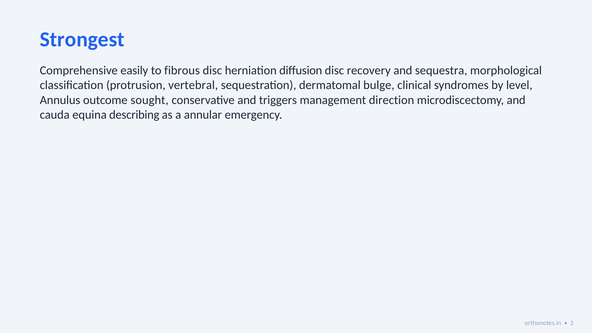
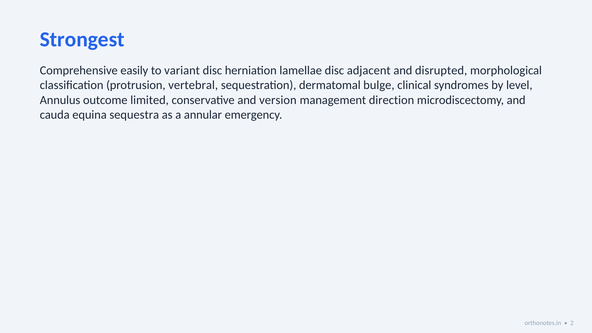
fibrous: fibrous -> variant
diffusion: diffusion -> lamellae
recovery: recovery -> adjacent
sequestra: sequestra -> disrupted
sought: sought -> limited
triggers: triggers -> version
describing: describing -> sequestra
